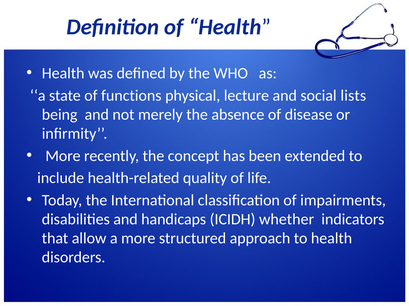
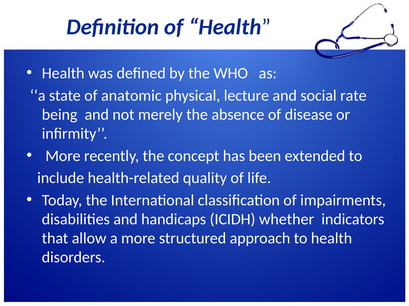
functions: functions -> anatomic
lists: lists -> rate
